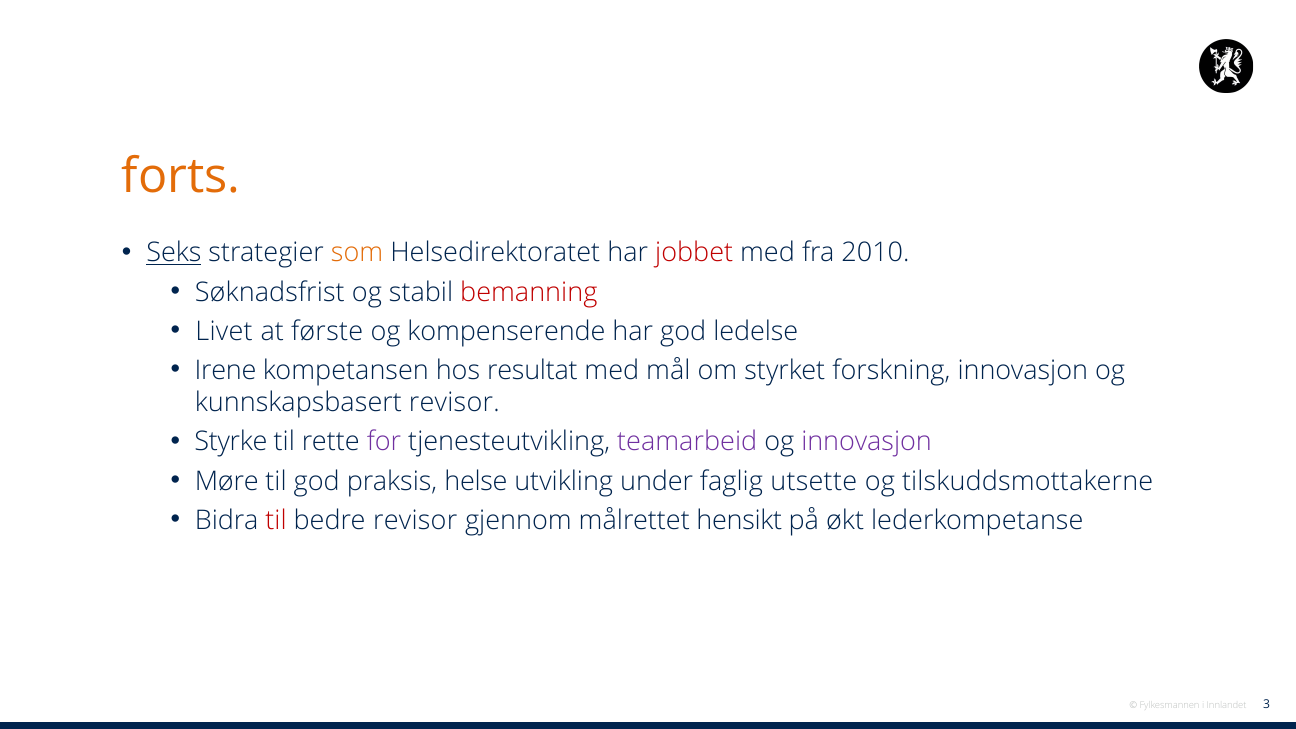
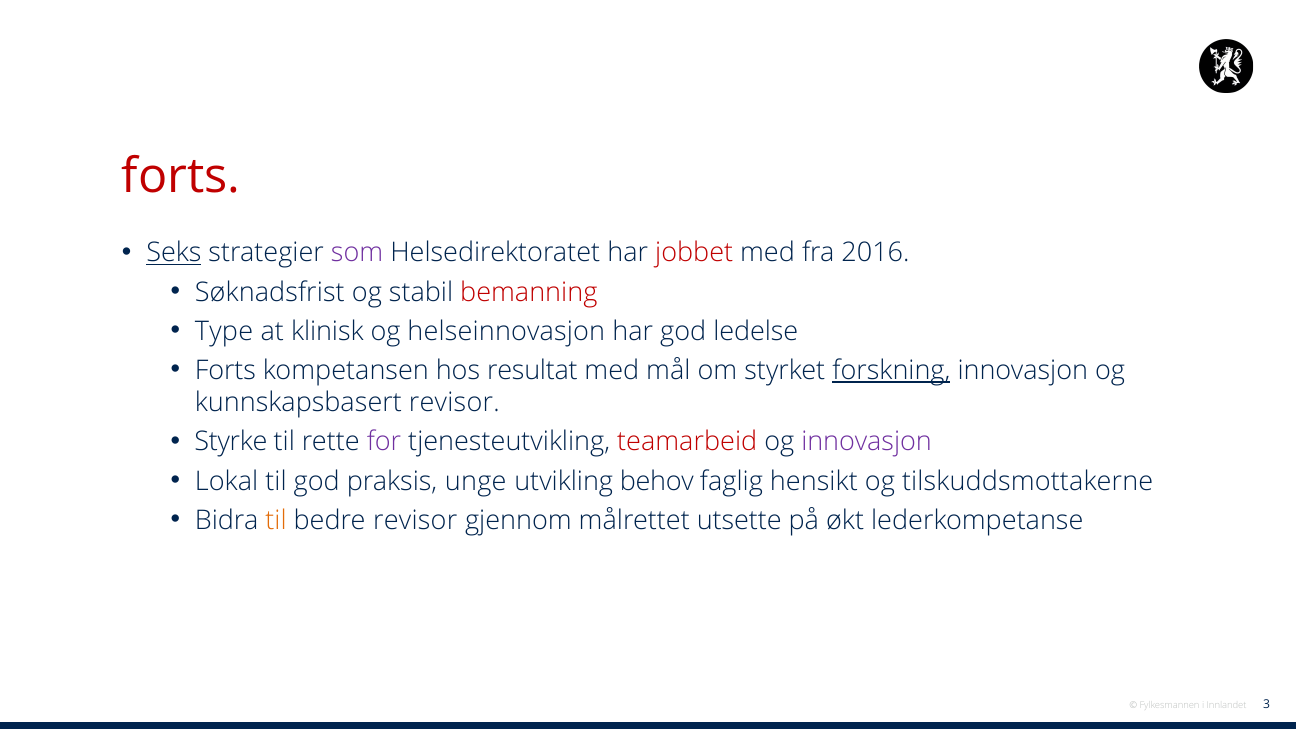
forts at (181, 177) colour: orange -> red
som colour: orange -> purple
2010: 2010 -> 2016
Livet: Livet -> Type
første: første -> klinisk
kompenserende: kompenserende -> helseinnovasjon
Irene at (226, 370): Irene -> Forts
forskning underline: none -> present
teamarbeid colour: purple -> red
Møre: Møre -> Lokal
helse: helse -> unge
under: under -> behov
utsette: utsette -> hensikt
til at (276, 520) colour: red -> orange
hensikt: hensikt -> utsette
